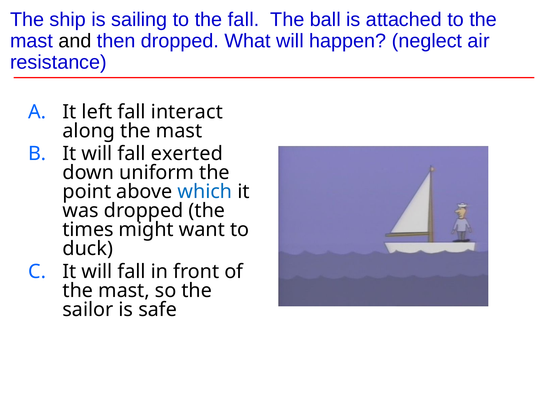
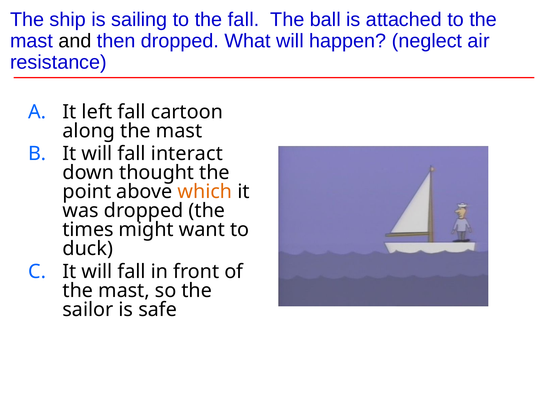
interact: interact -> cartoon
exerted: exerted -> interact
uniform: uniform -> thought
which colour: blue -> orange
